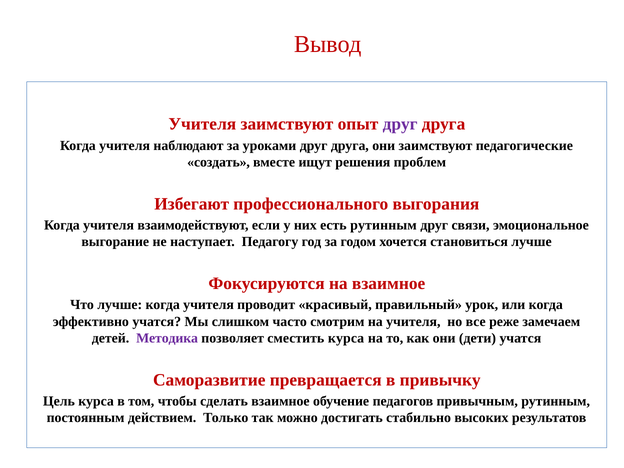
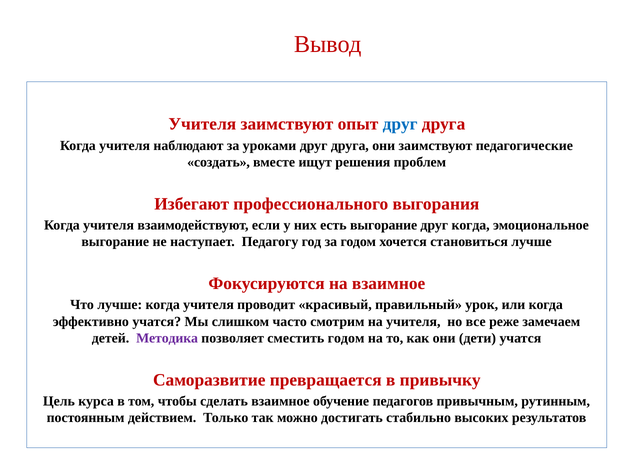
друг at (400, 124) colour: purple -> blue
есть рутинным: рутинным -> выгорание
друг связи: связи -> когда
сместить курса: курса -> годом
